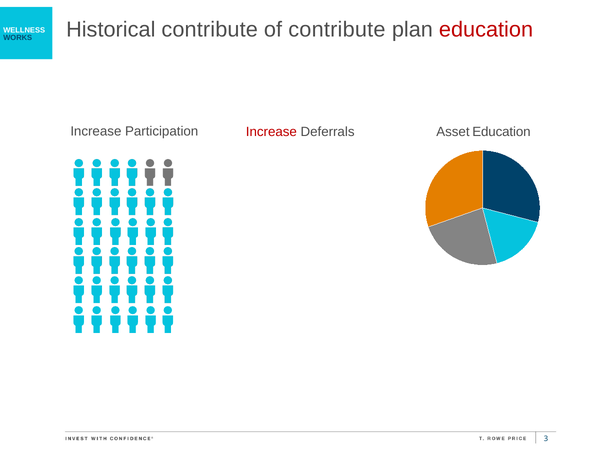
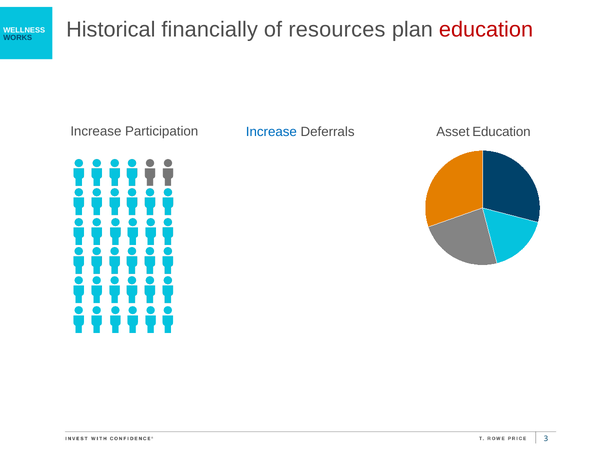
Historical contribute: contribute -> financially
of contribute: contribute -> resources
Increase at (271, 132) colour: red -> blue
